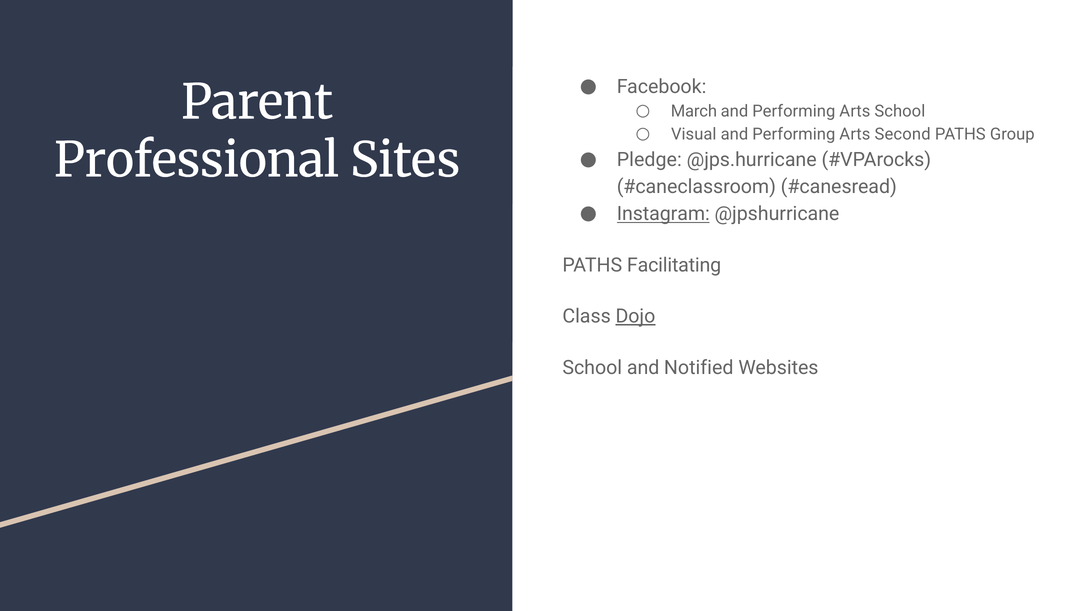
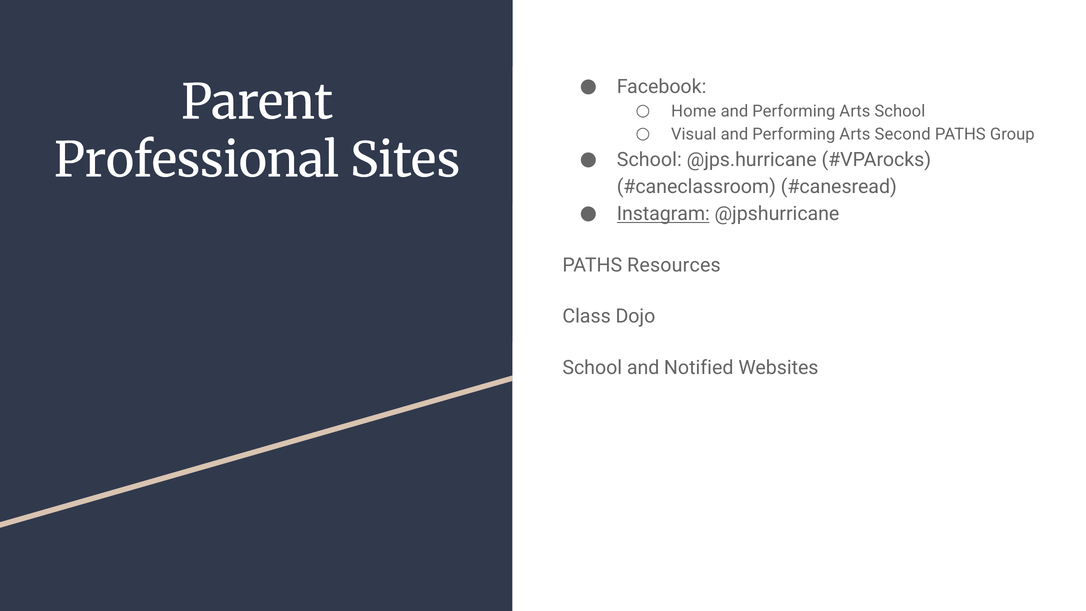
March: March -> Home
Pledge at (649, 160): Pledge -> School
Facilitating: Facilitating -> Resources
Dojo underline: present -> none
